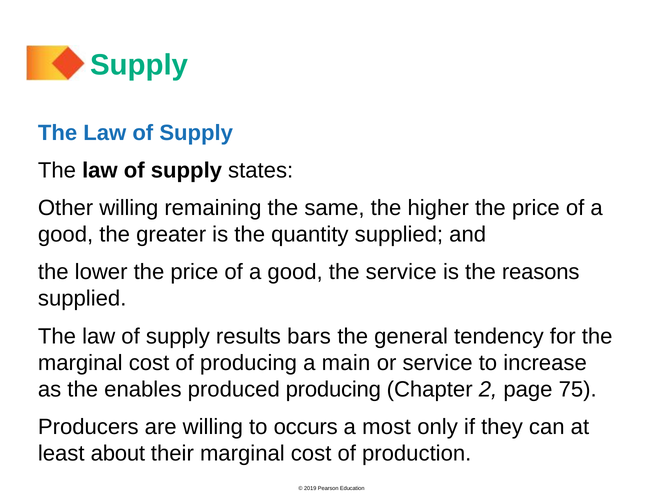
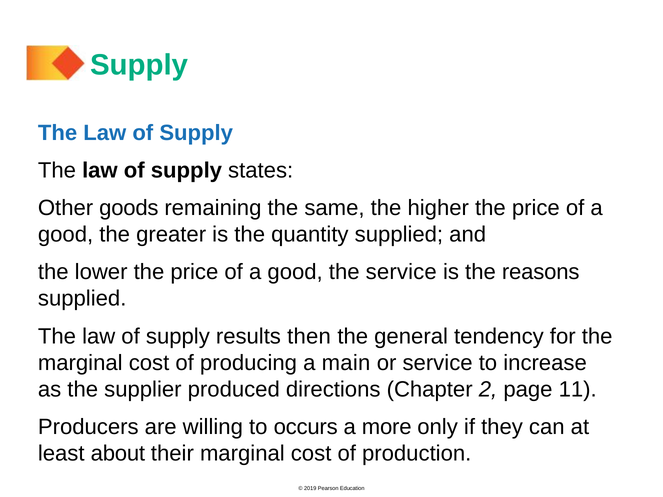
Other willing: willing -> goods
bars: bars -> then
enables: enables -> supplier
produced producing: producing -> directions
75: 75 -> 11
most: most -> more
